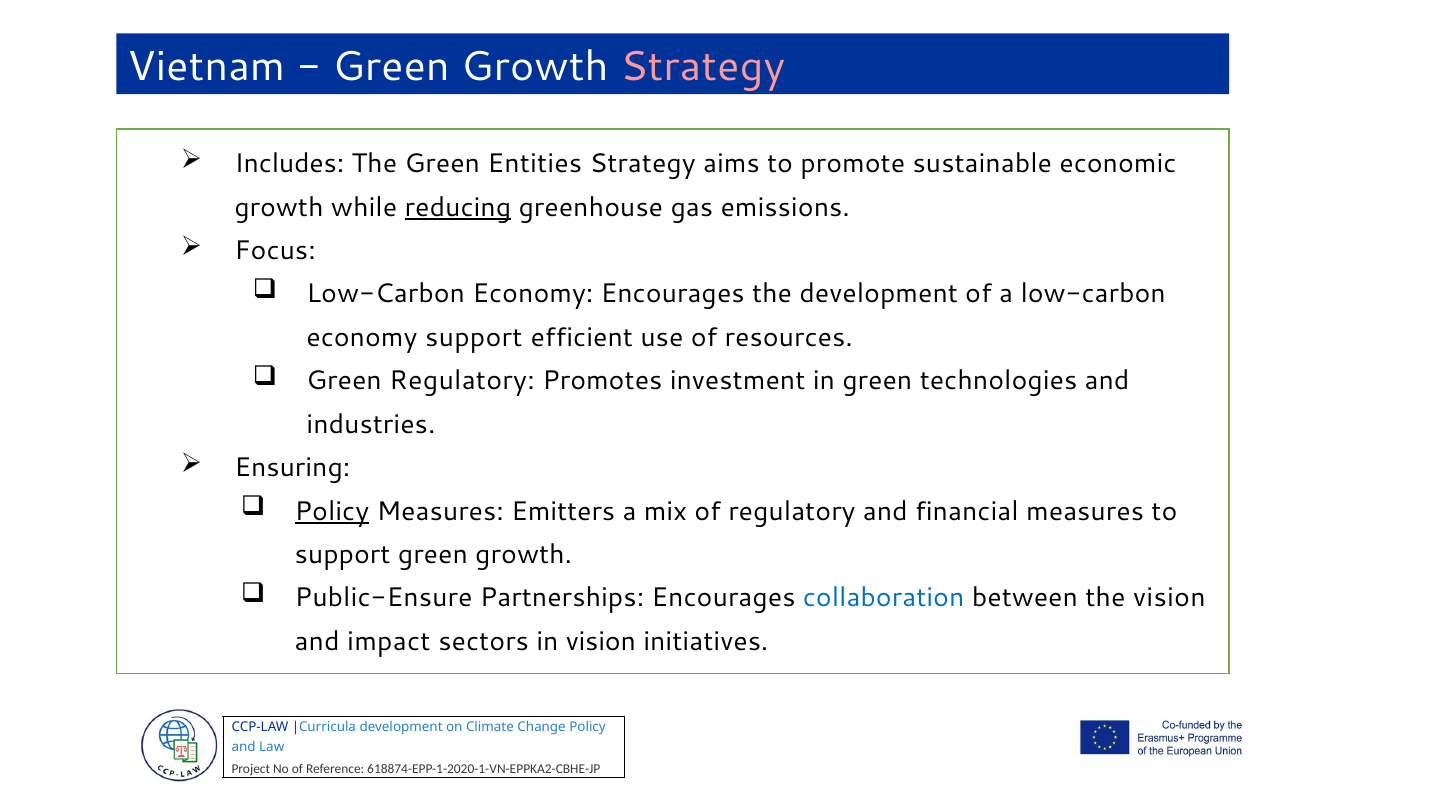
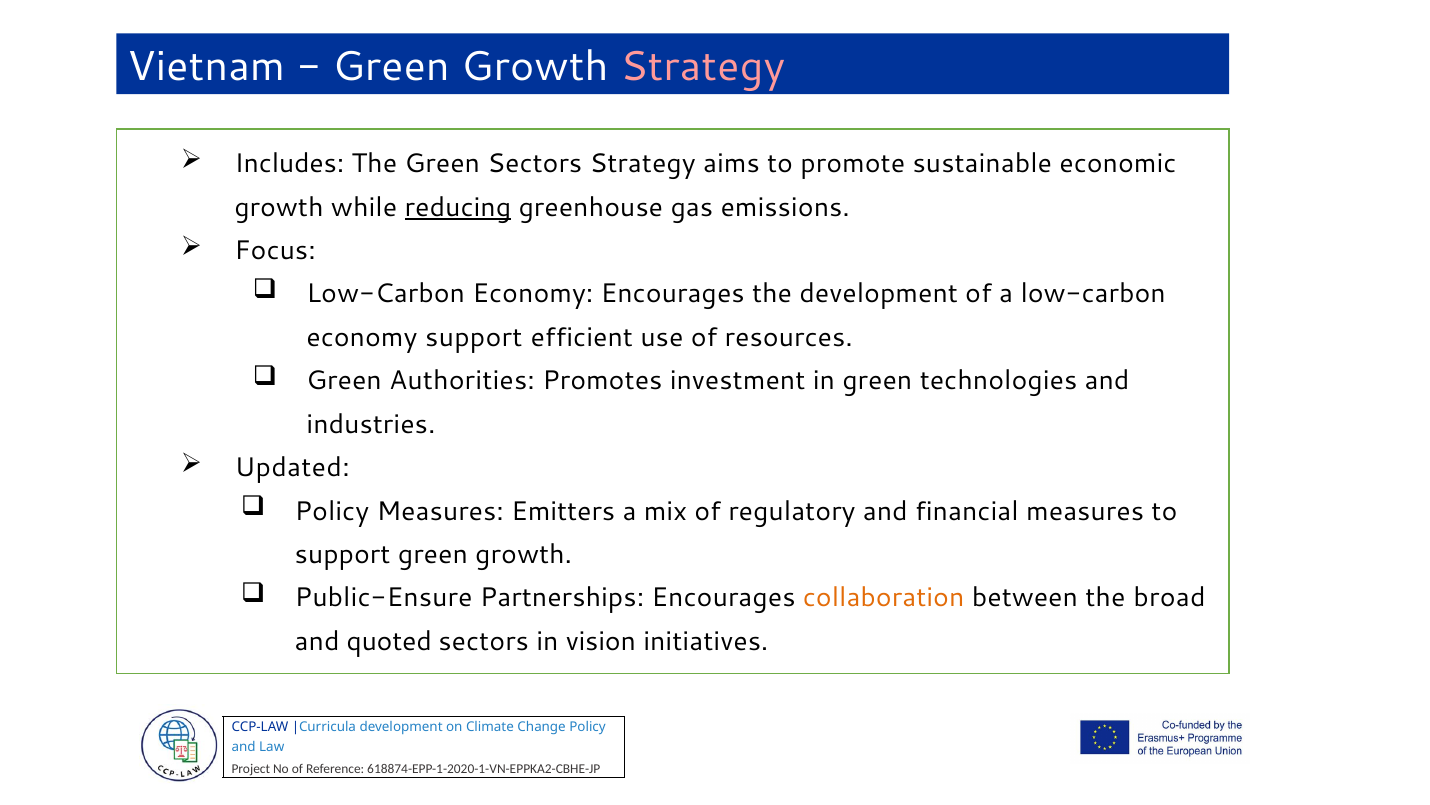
Green Entities: Entities -> Sectors
Green Regulatory: Regulatory -> Authorities
Ensuring: Ensuring -> Updated
Policy at (332, 511) underline: present -> none
collaboration colour: blue -> orange
the vision: vision -> broad
impact: impact -> quoted
